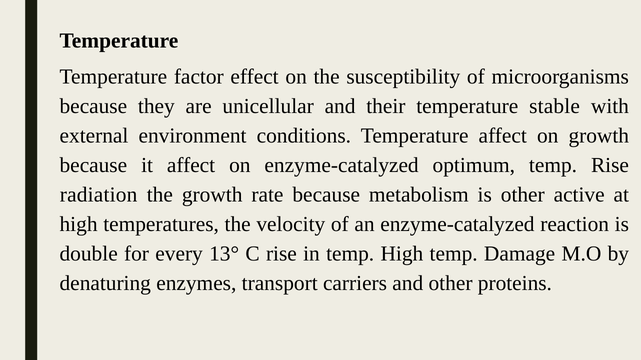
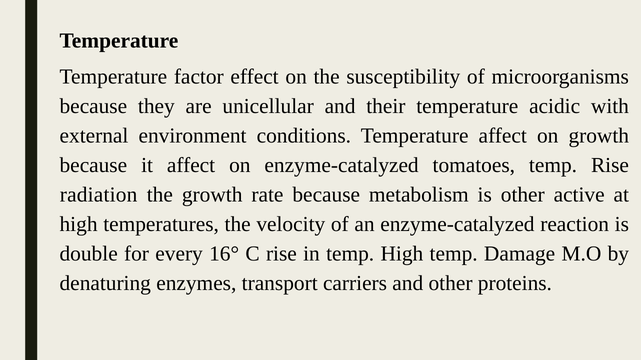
stable: stable -> acidic
optimum: optimum -> tomatoes
13°: 13° -> 16°
